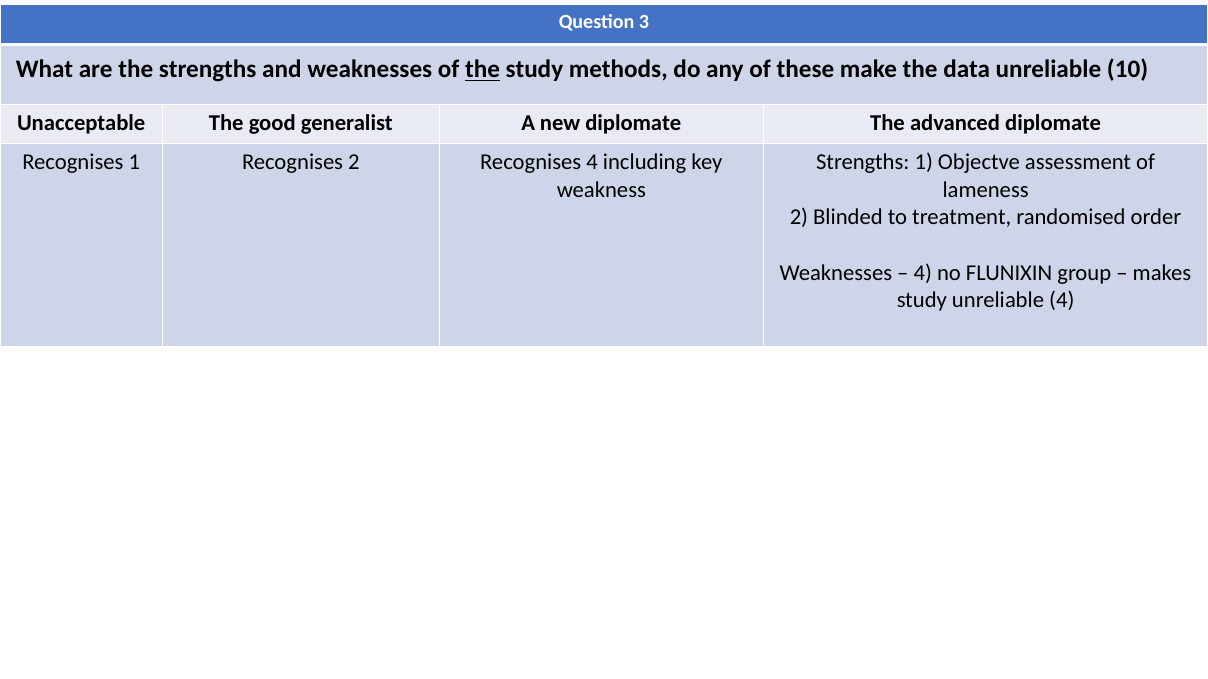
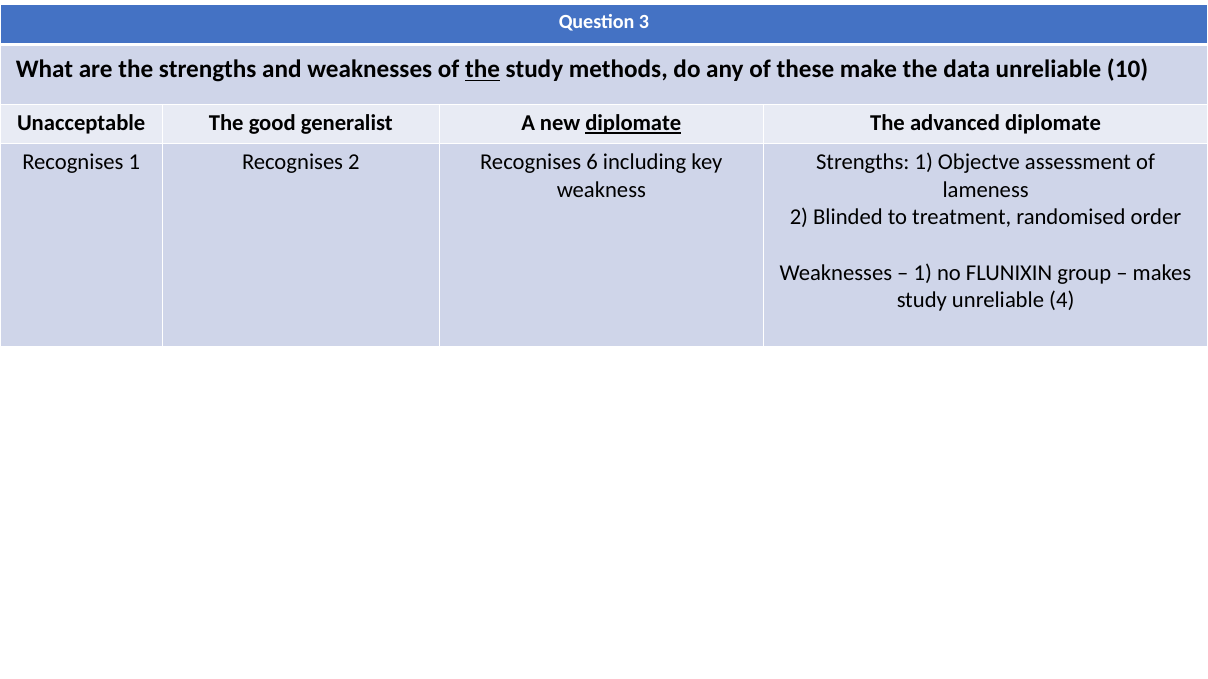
diplomate at (633, 123) underline: none -> present
Recognises 4: 4 -> 6
4 at (923, 273): 4 -> 1
